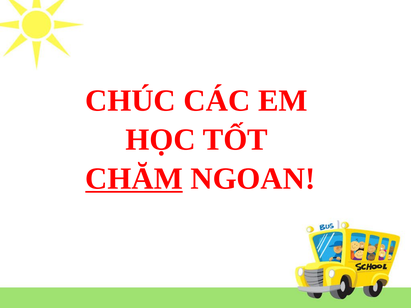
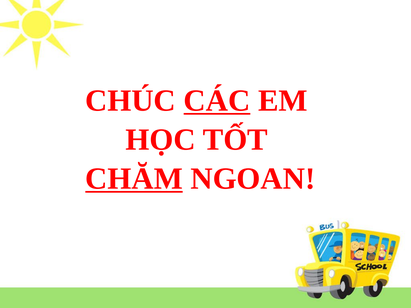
CÁC underline: none -> present
